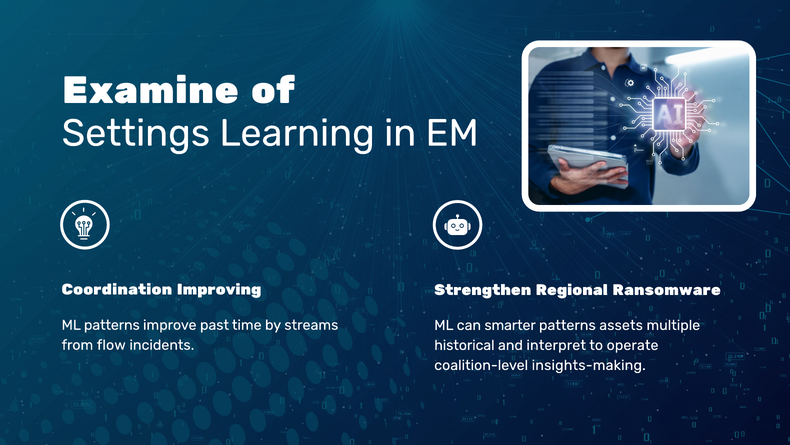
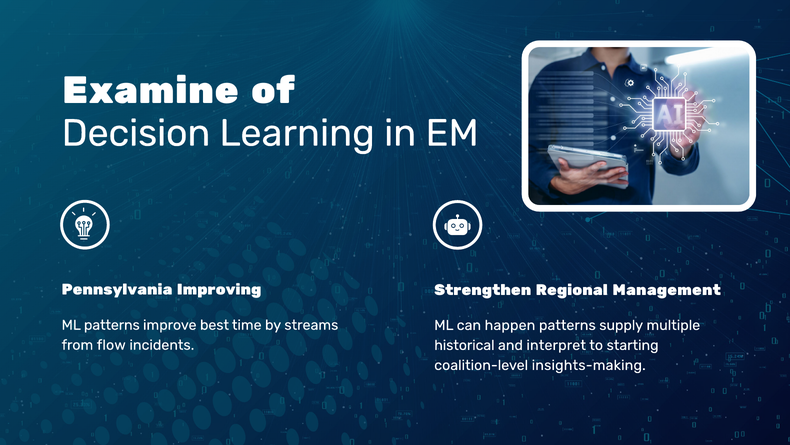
Settings: Settings -> Decision
Coordination: Coordination -> Pennsylvania
Ransomware: Ransomware -> Management
past: past -> best
smarter: smarter -> happen
assets: assets -> supply
operate: operate -> starting
